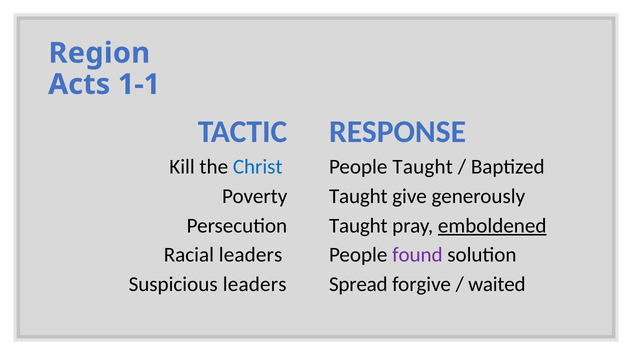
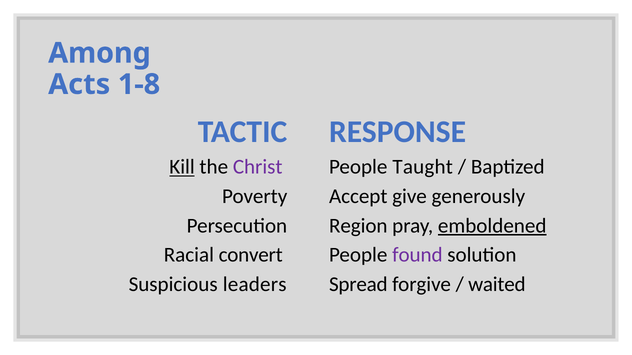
Region: Region -> Among
1-1: 1-1 -> 1-8
Kill underline: none -> present
Christ colour: blue -> purple
Taught at (358, 197): Taught -> Accept
Taught at (358, 226): Taught -> Region
Racial leaders: leaders -> convert
